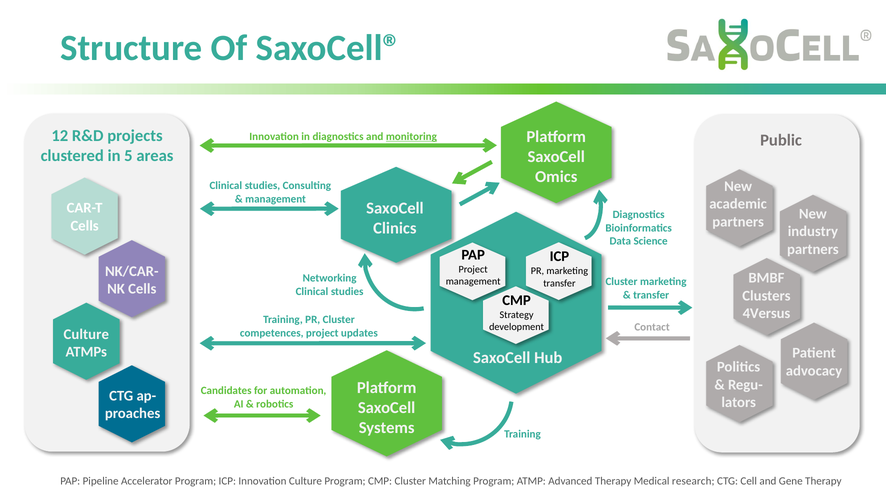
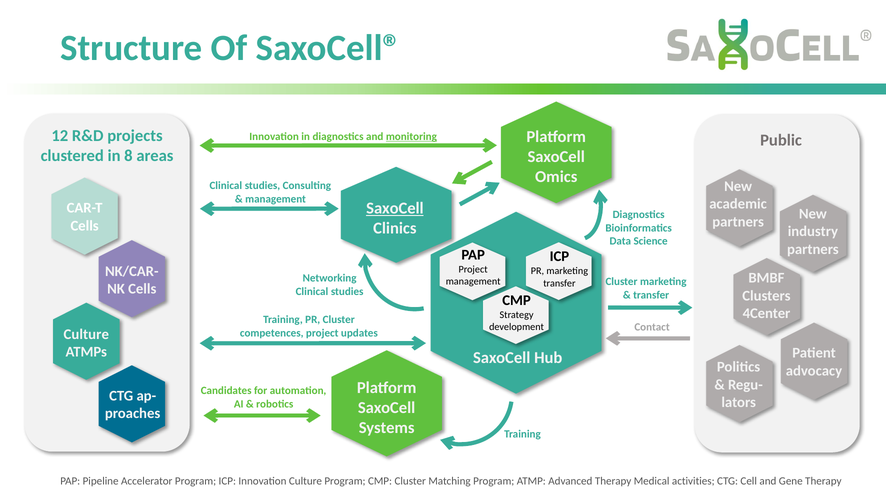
5: 5 -> 8
SaxoCell at (395, 208) underline: none -> present
4Versus: 4Versus -> 4Center
research: research -> activities
